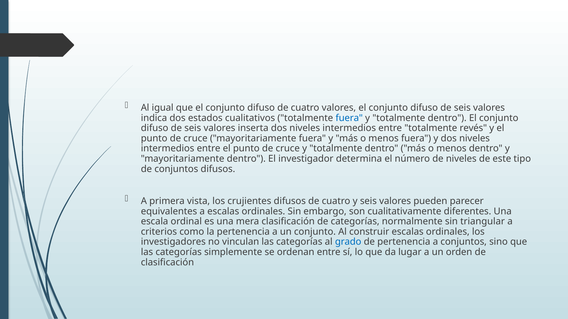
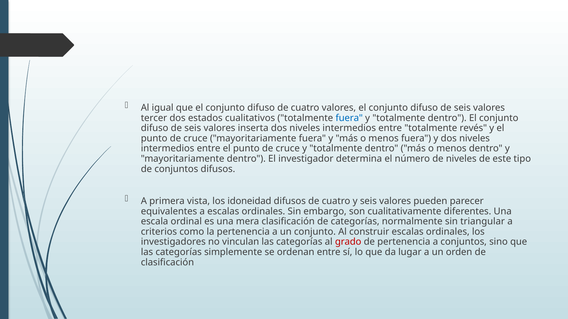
indica: indica -> tercer
crujientes: crujientes -> idoneidad
grado colour: blue -> red
